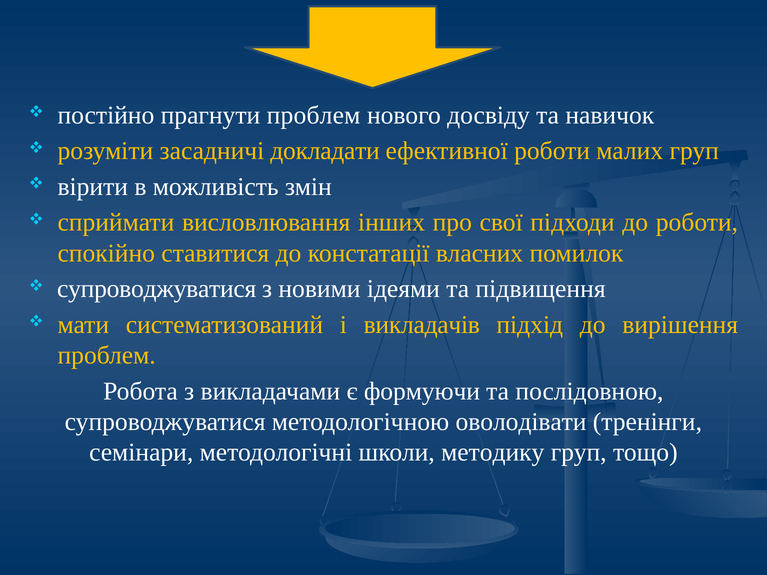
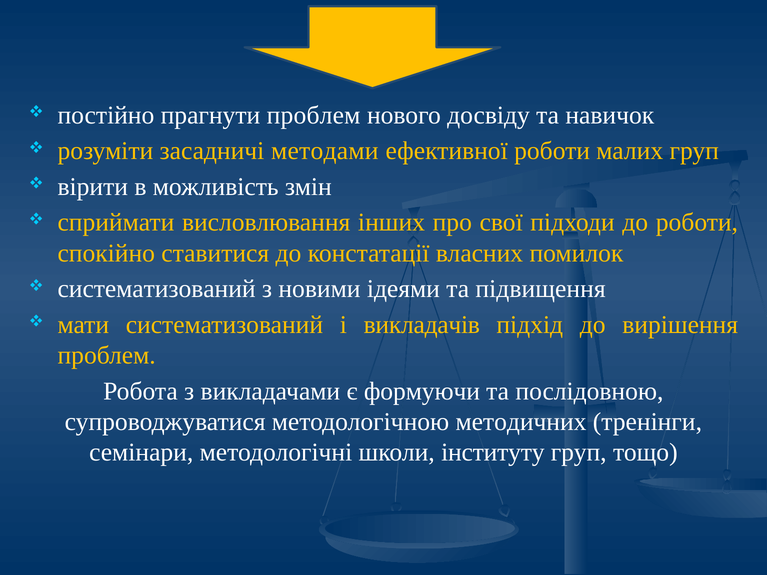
докладати: докладати -> методами
супроводжуватися at (157, 289): супроводжуватися -> систематизований
оволодівати: оволодівати -> методичних
методику: методику -> інституту
